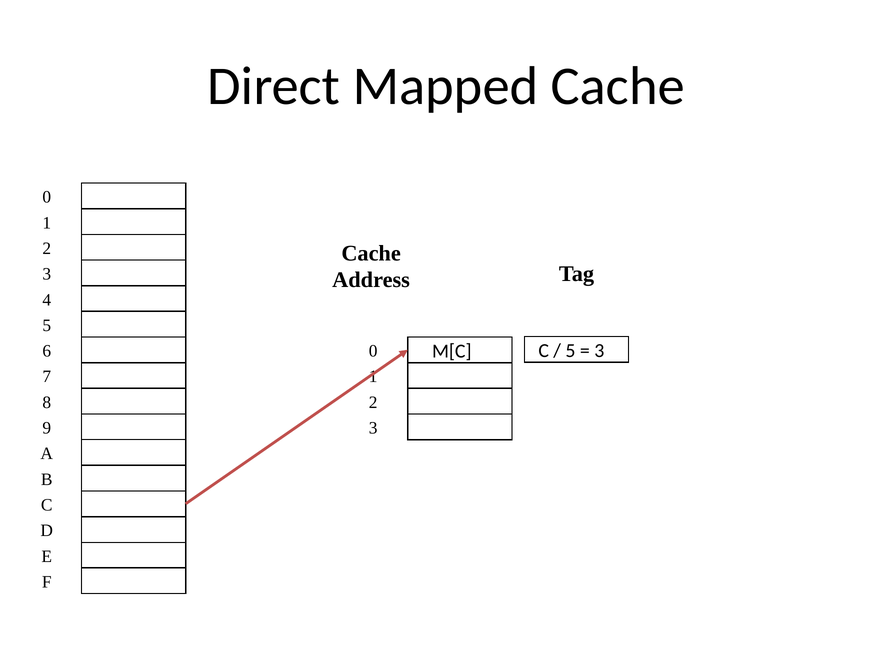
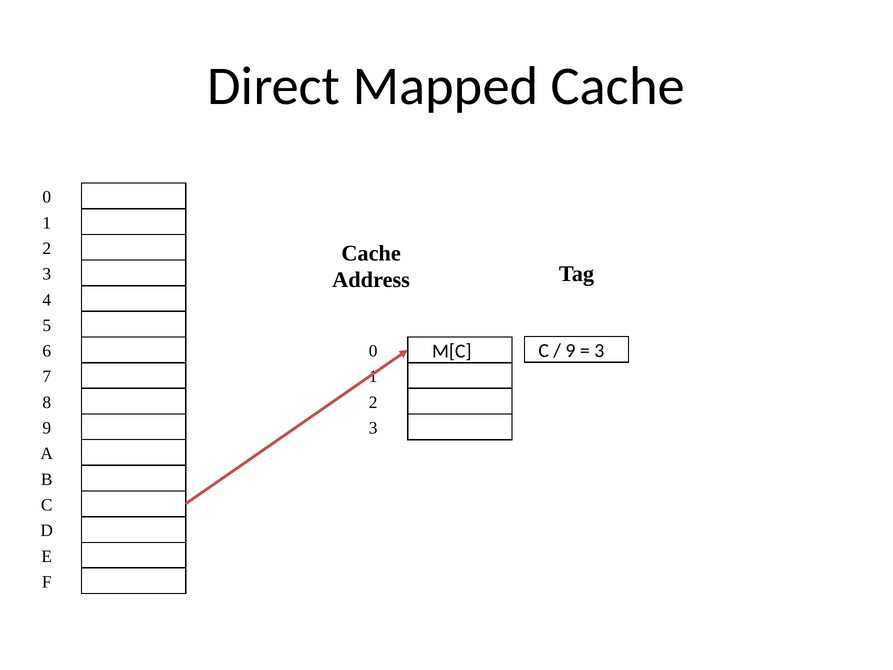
5 at (570, 351): 5 -> 9
